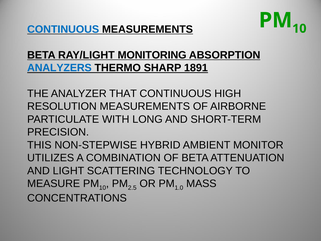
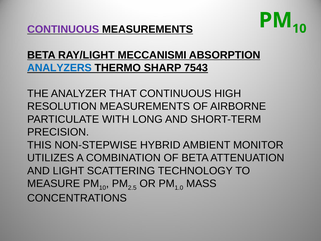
CONTINUOUS at (63, 29) colour: blue -> purple
MONITORING: MONITORING -> MECCANISMI
1891: 1891 -> 7543
